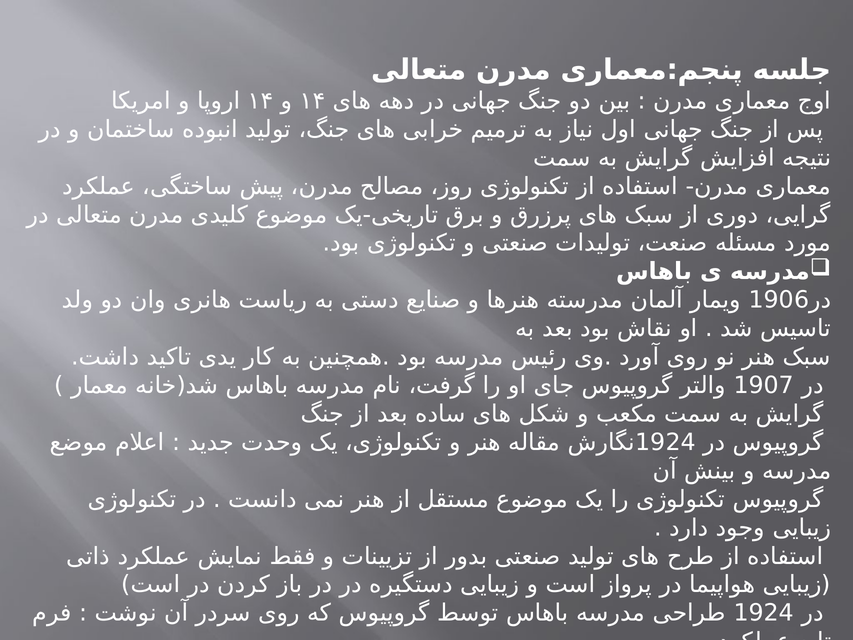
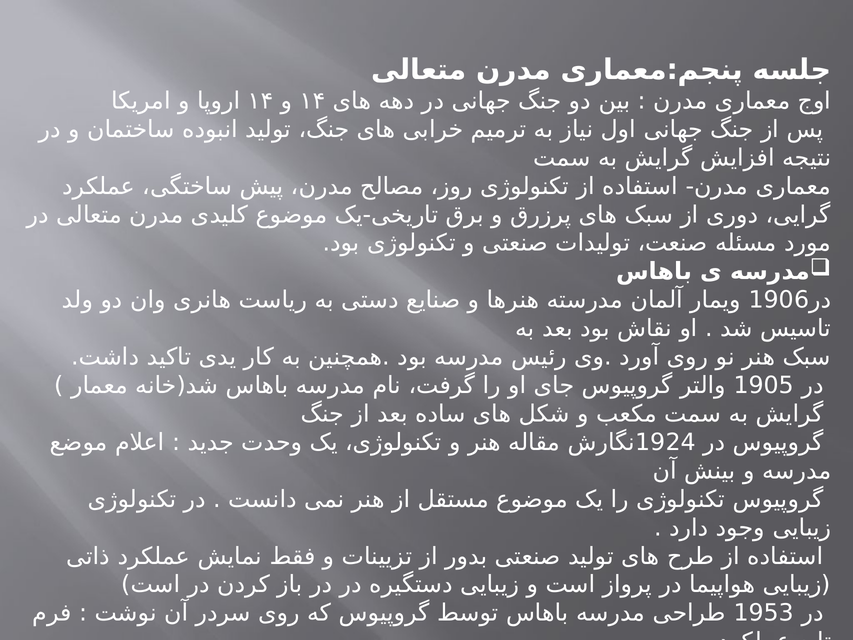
1907: 1907 -> 1905
1924 at (764, 613): 1924 -> 1953
